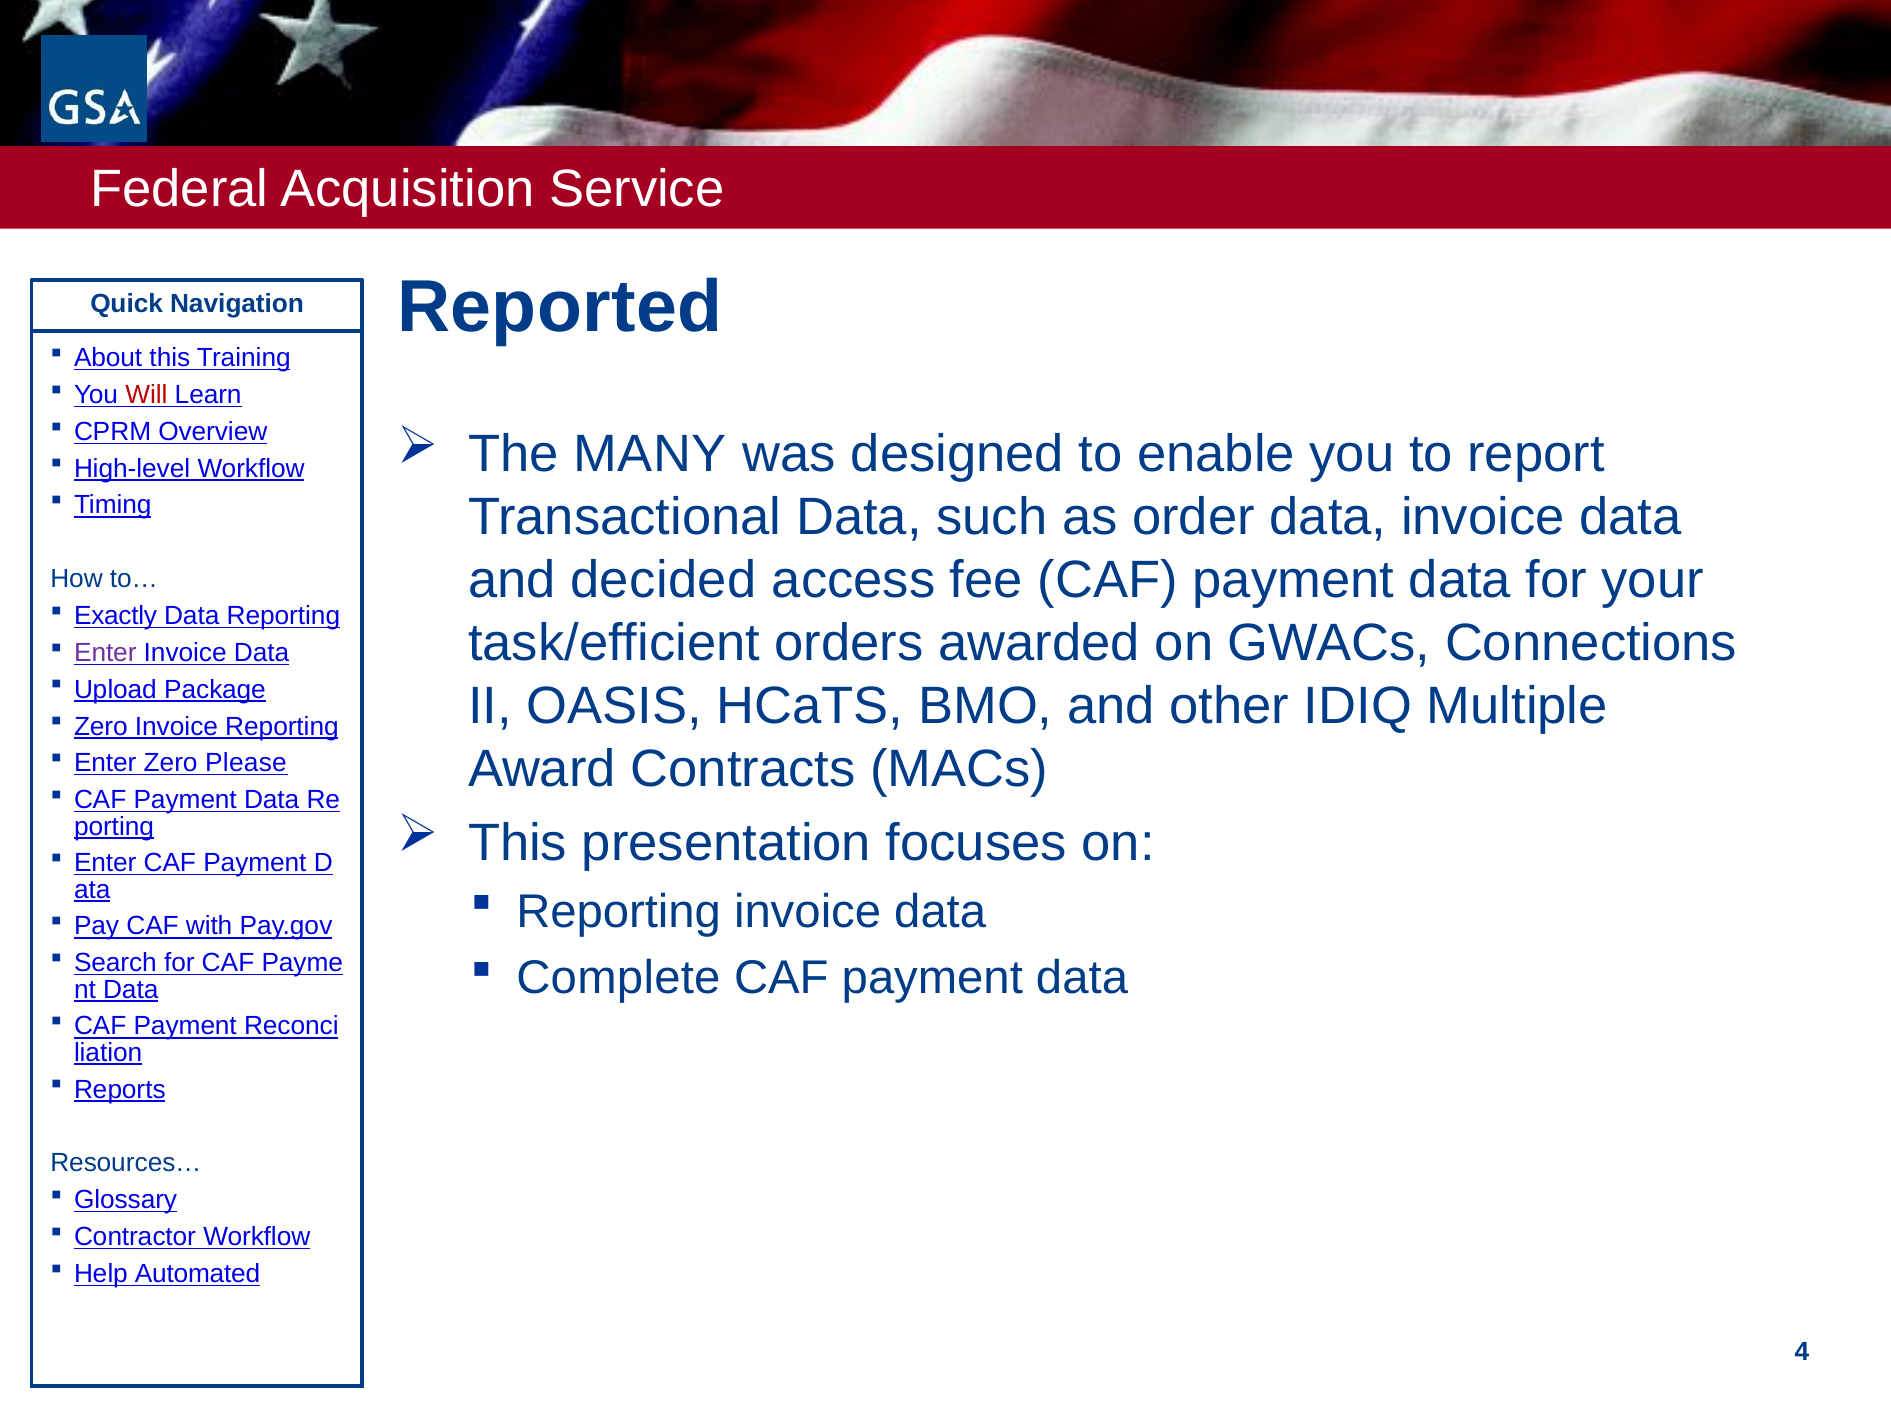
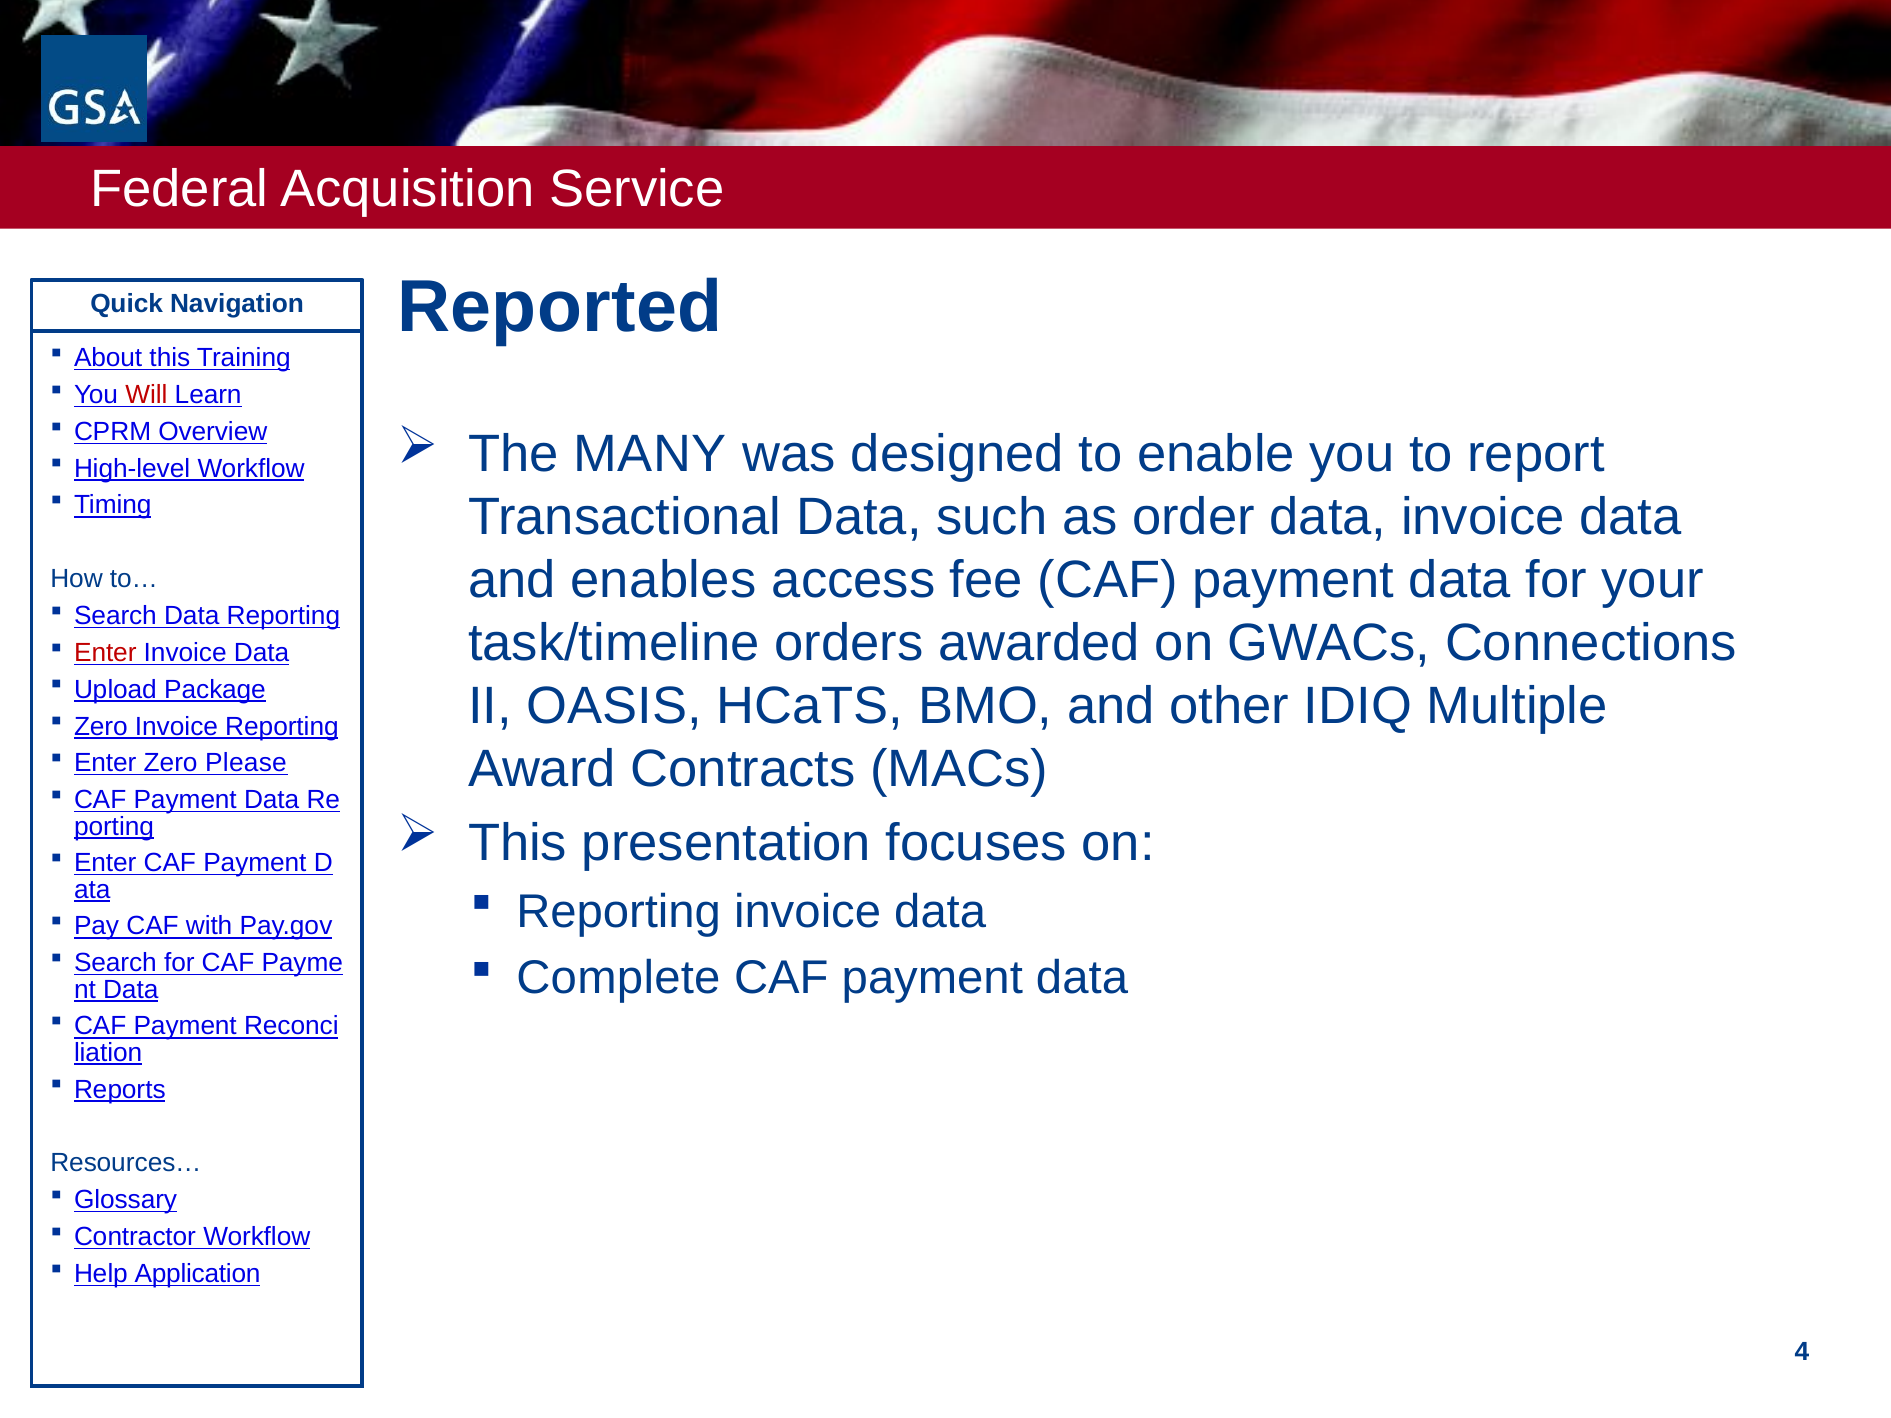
decided: decided -> enables
Exactly at (116, 616): Exactly -> Search
task/efficient: task/efficient -> task/timeline
Enter at (105, 653) colour: purple -> red
Automated: Automated -> Application
